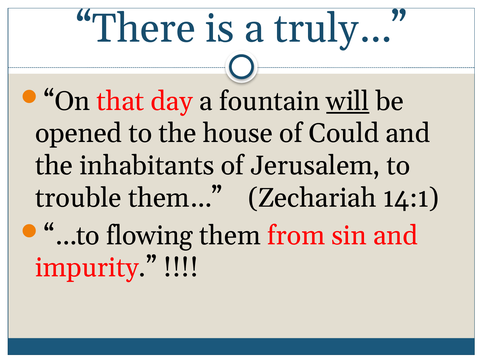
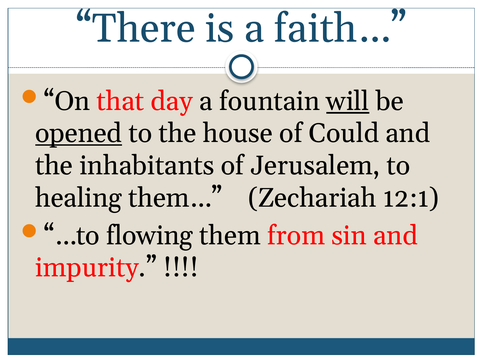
truly…: truly… -> faith…
opened underline: none -> present
trouble: trouble -> healing
14:1: 14:1 -> 12:1
